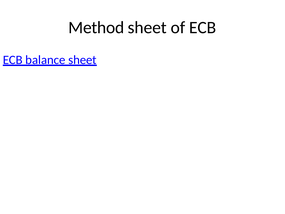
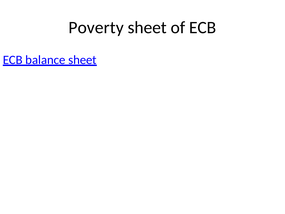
Method: Method -> Poverty
